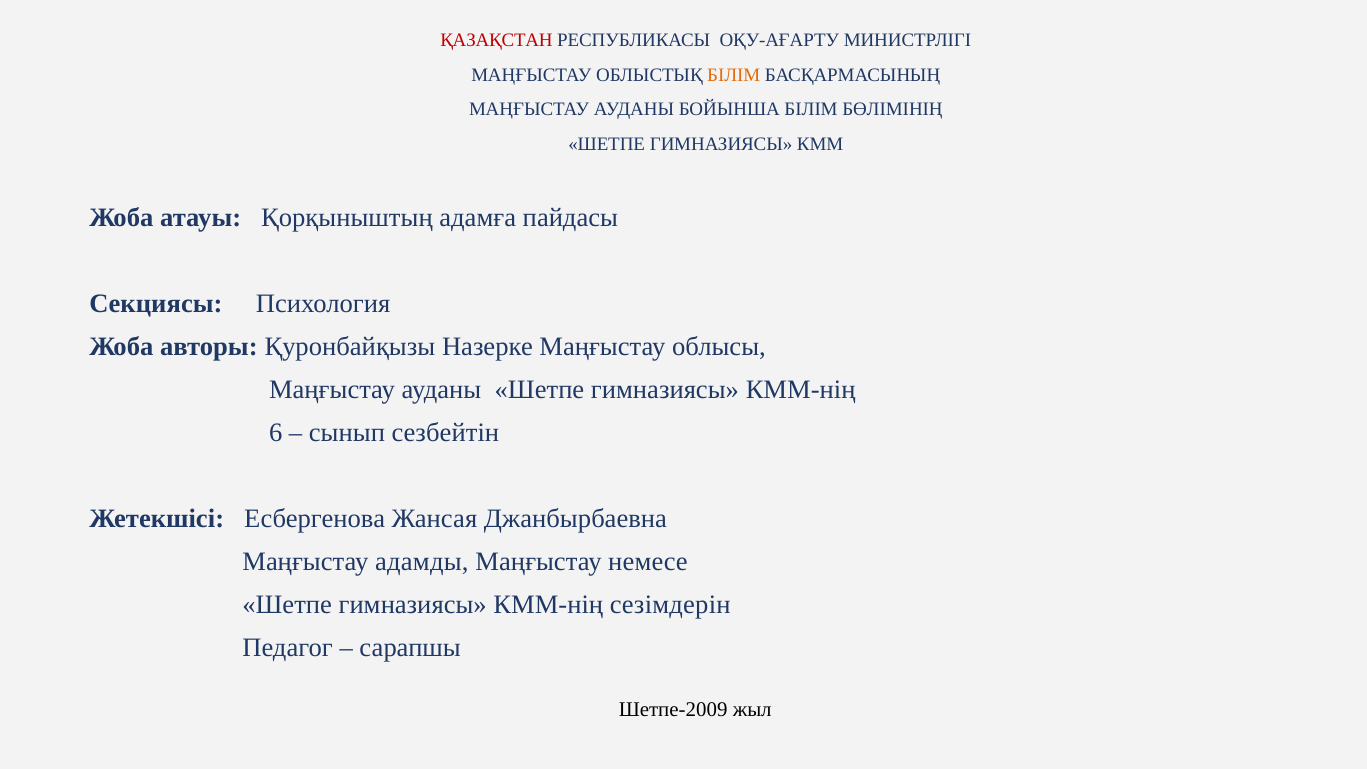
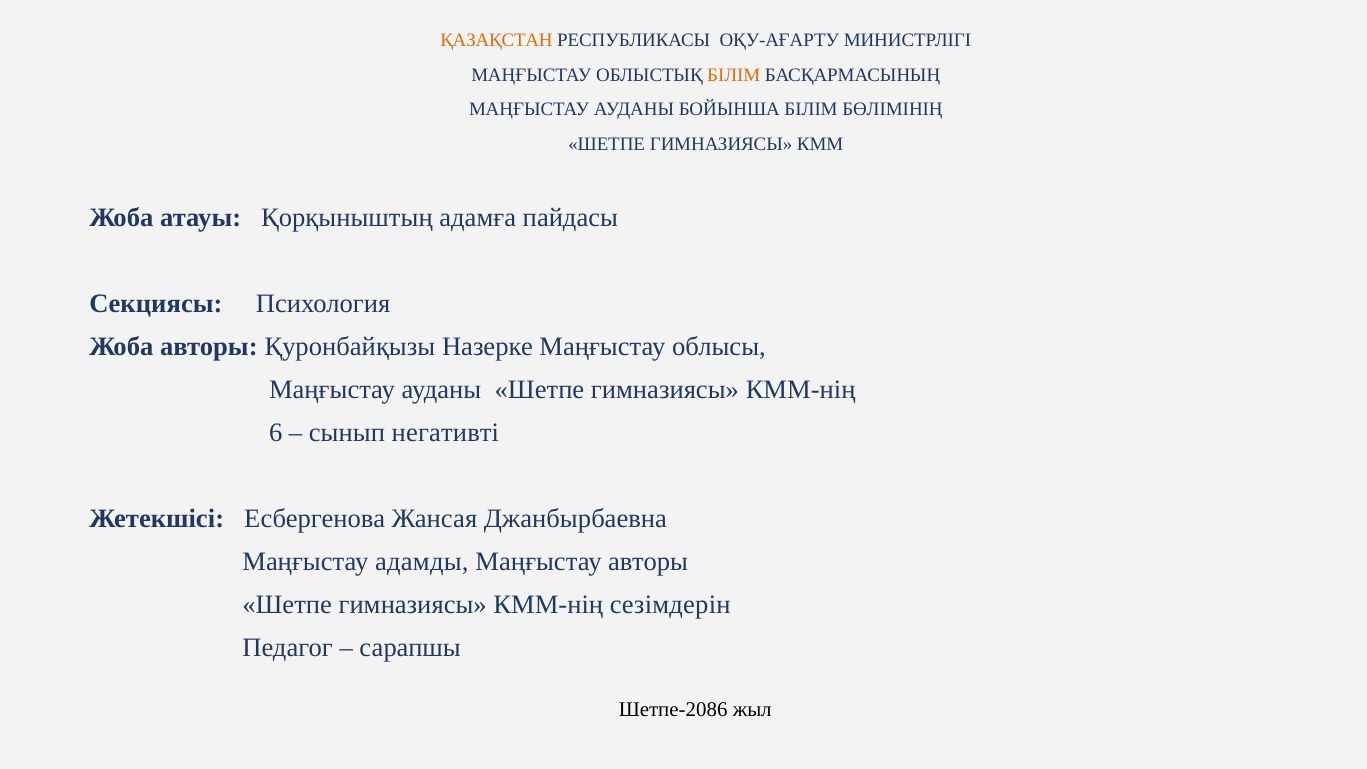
ҚАЗАҚСТАН colour: red -> orange
сезбейтін: сезбейтін -> негативті
Маңғыстау немесе: немесе -> авторы
Шетпе-2009: Шетпе-2009 -> Шетпе-2086
